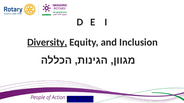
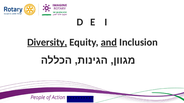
and underline: none -> present
